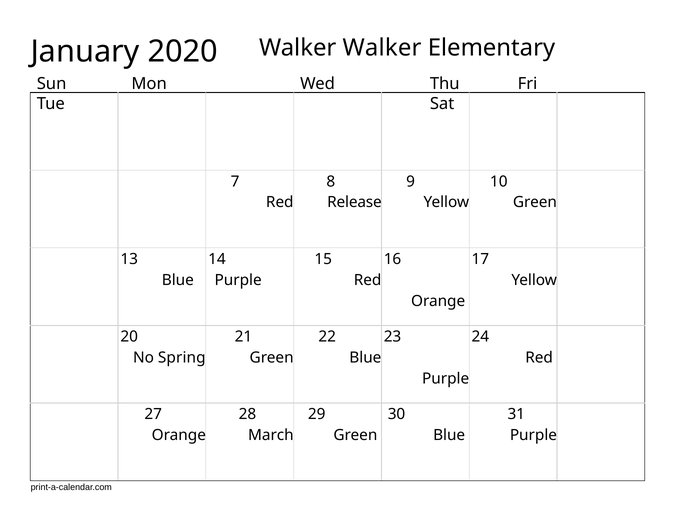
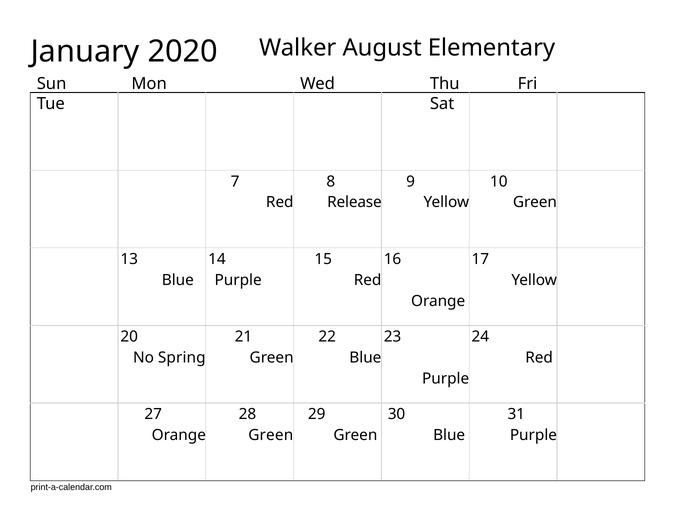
Walker Walker: Walker -> August
March at (271, 435): March -> Green
